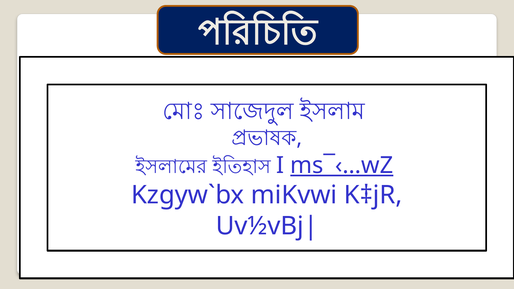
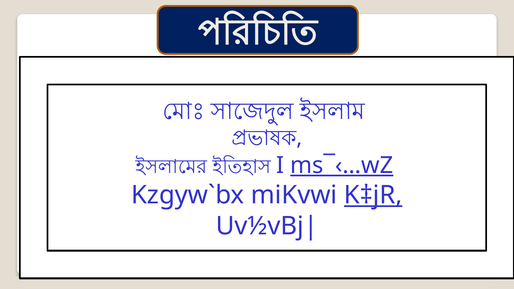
K‡jR underline: none -> present
